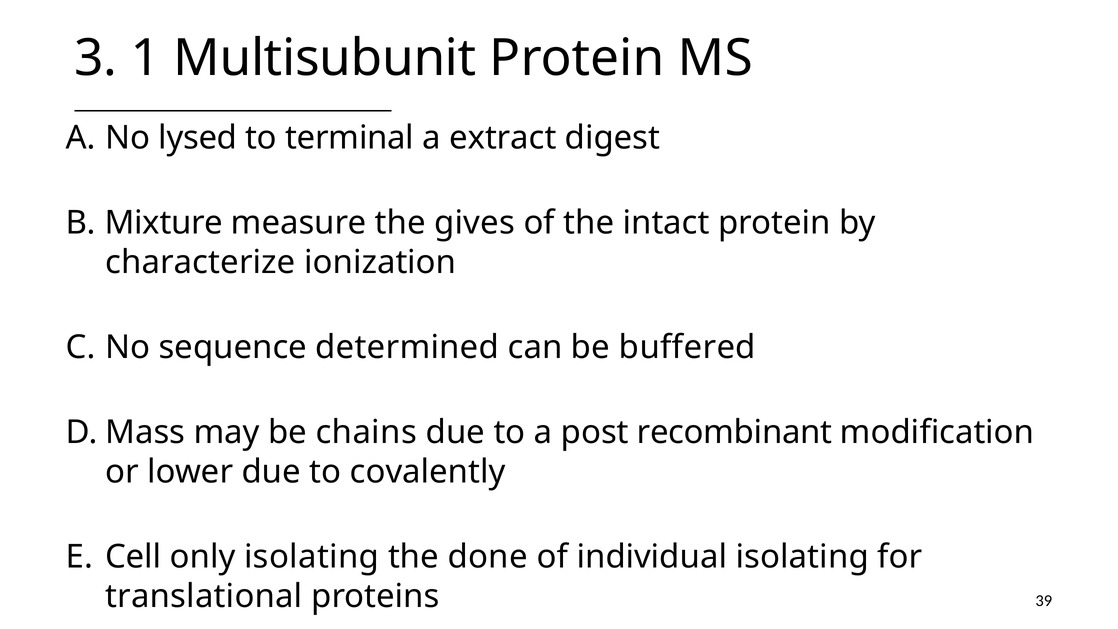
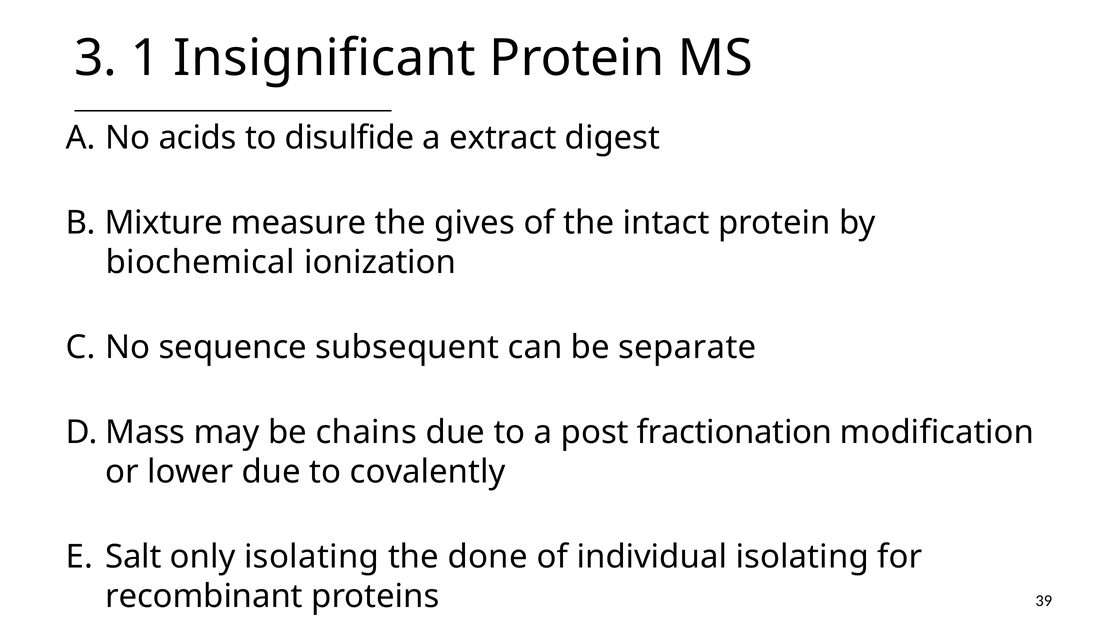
Multisubunit: Multisubunit -> Insignificant
lysed: lysed -> acids
terminal: terminal -> disulfide
characterize: characterize -> biochemical
determined: determined -> subsequent
buffered: buffered -> separate
recombinant: recombinant -> fractionation
Cell: Cell -> Salt
translational: translational -> recombinant
